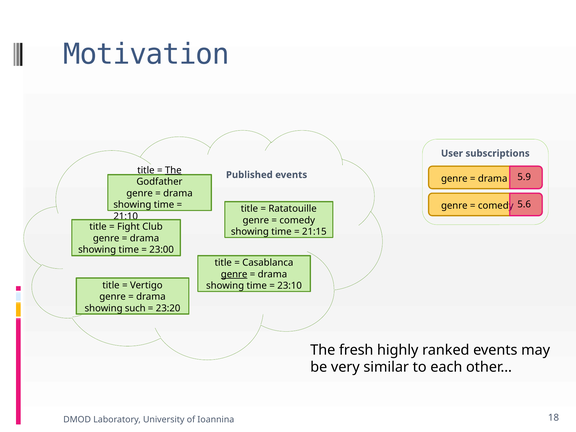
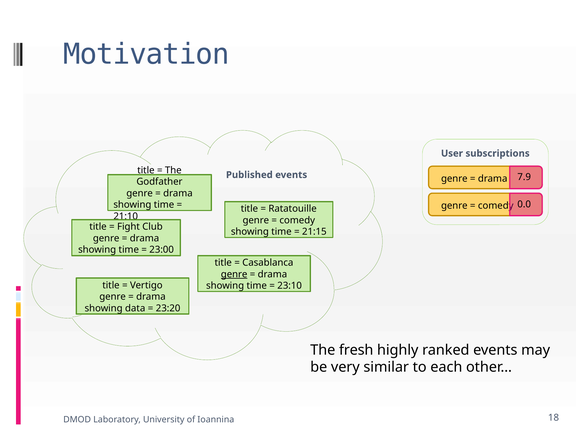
The at (173, 170) underline: present -> none
5.9: 5.9 -> 7.9
5.6: 5.6 -> 0.0
such: such -> data
